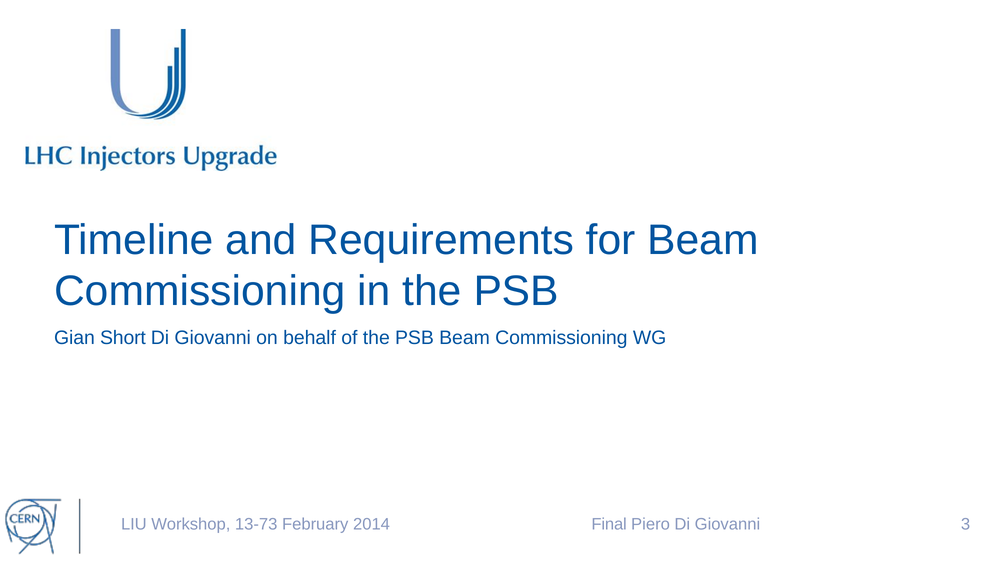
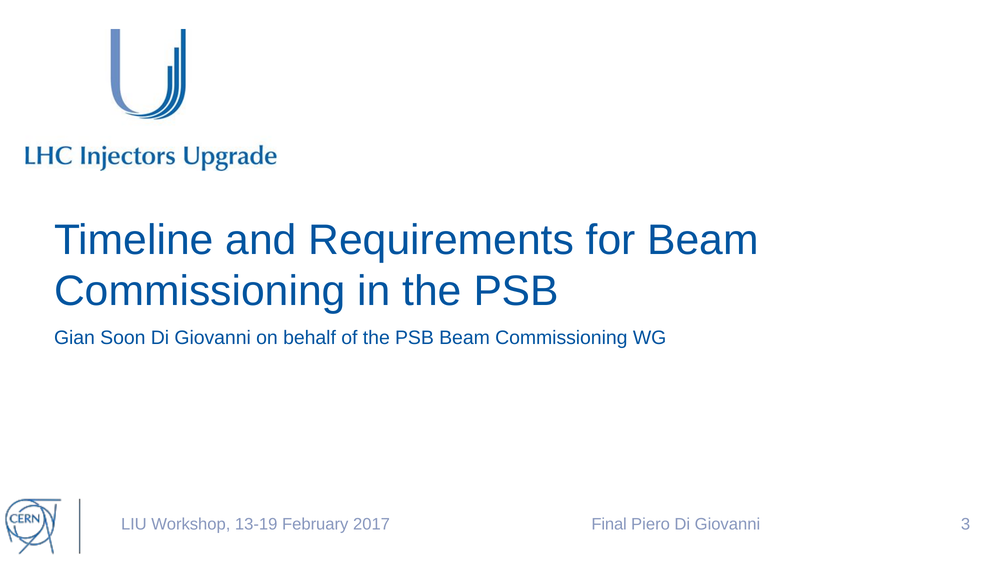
Short: Short -> Soon
13-73: 13-73 -> 13-19
2014: 2014 -> 2017
